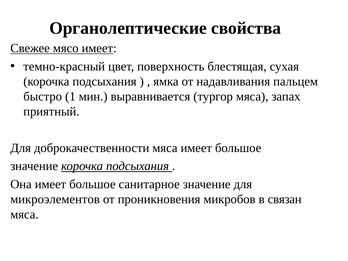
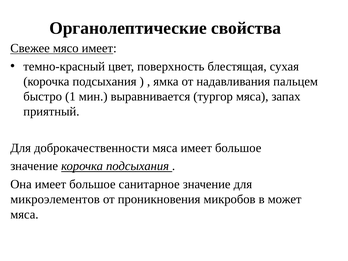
связан: связан -> может
